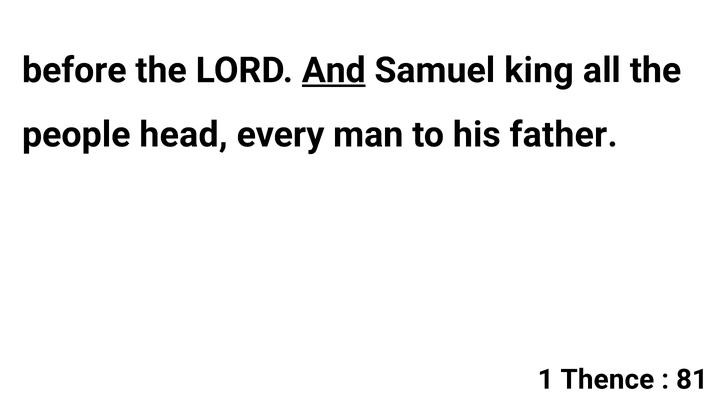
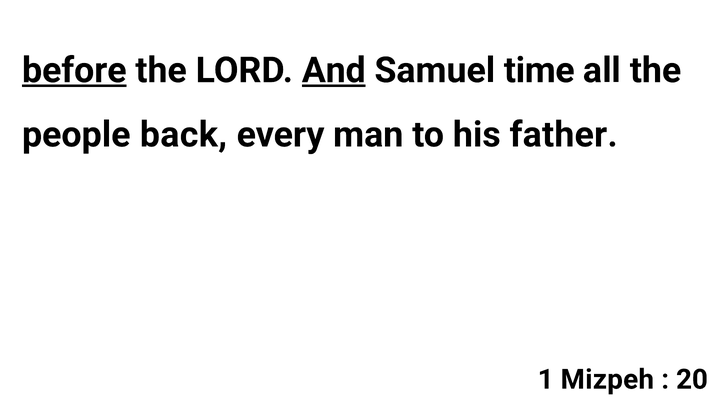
before underline: none -> present
king: king -> time
head: head -> back
Thence: Thence -> Mizpeh
81: 81 -> 20
